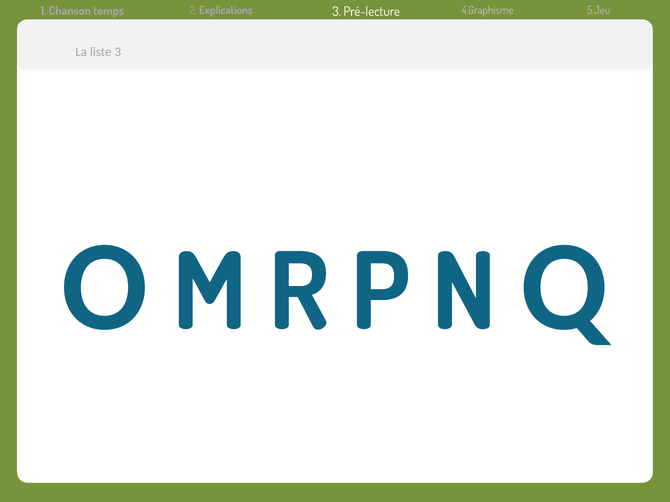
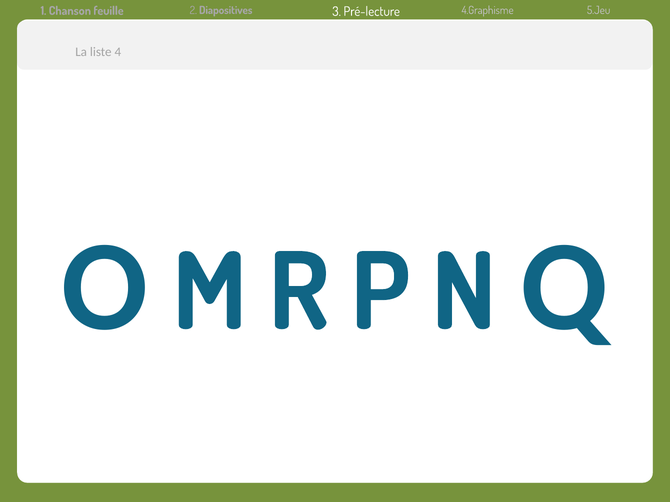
temps: temps -> feuille
Explications: Explications -> Diapositives
liste 3: 3 -> 4
